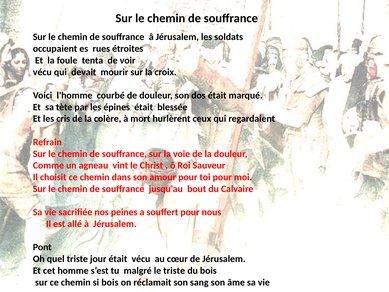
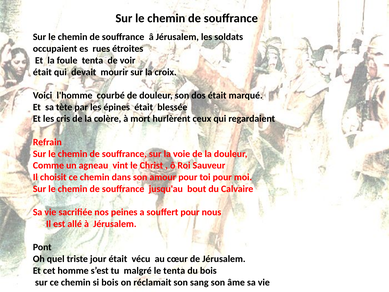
vécu at (42, 72): vécu -> était
le triste: triste -> tenta
